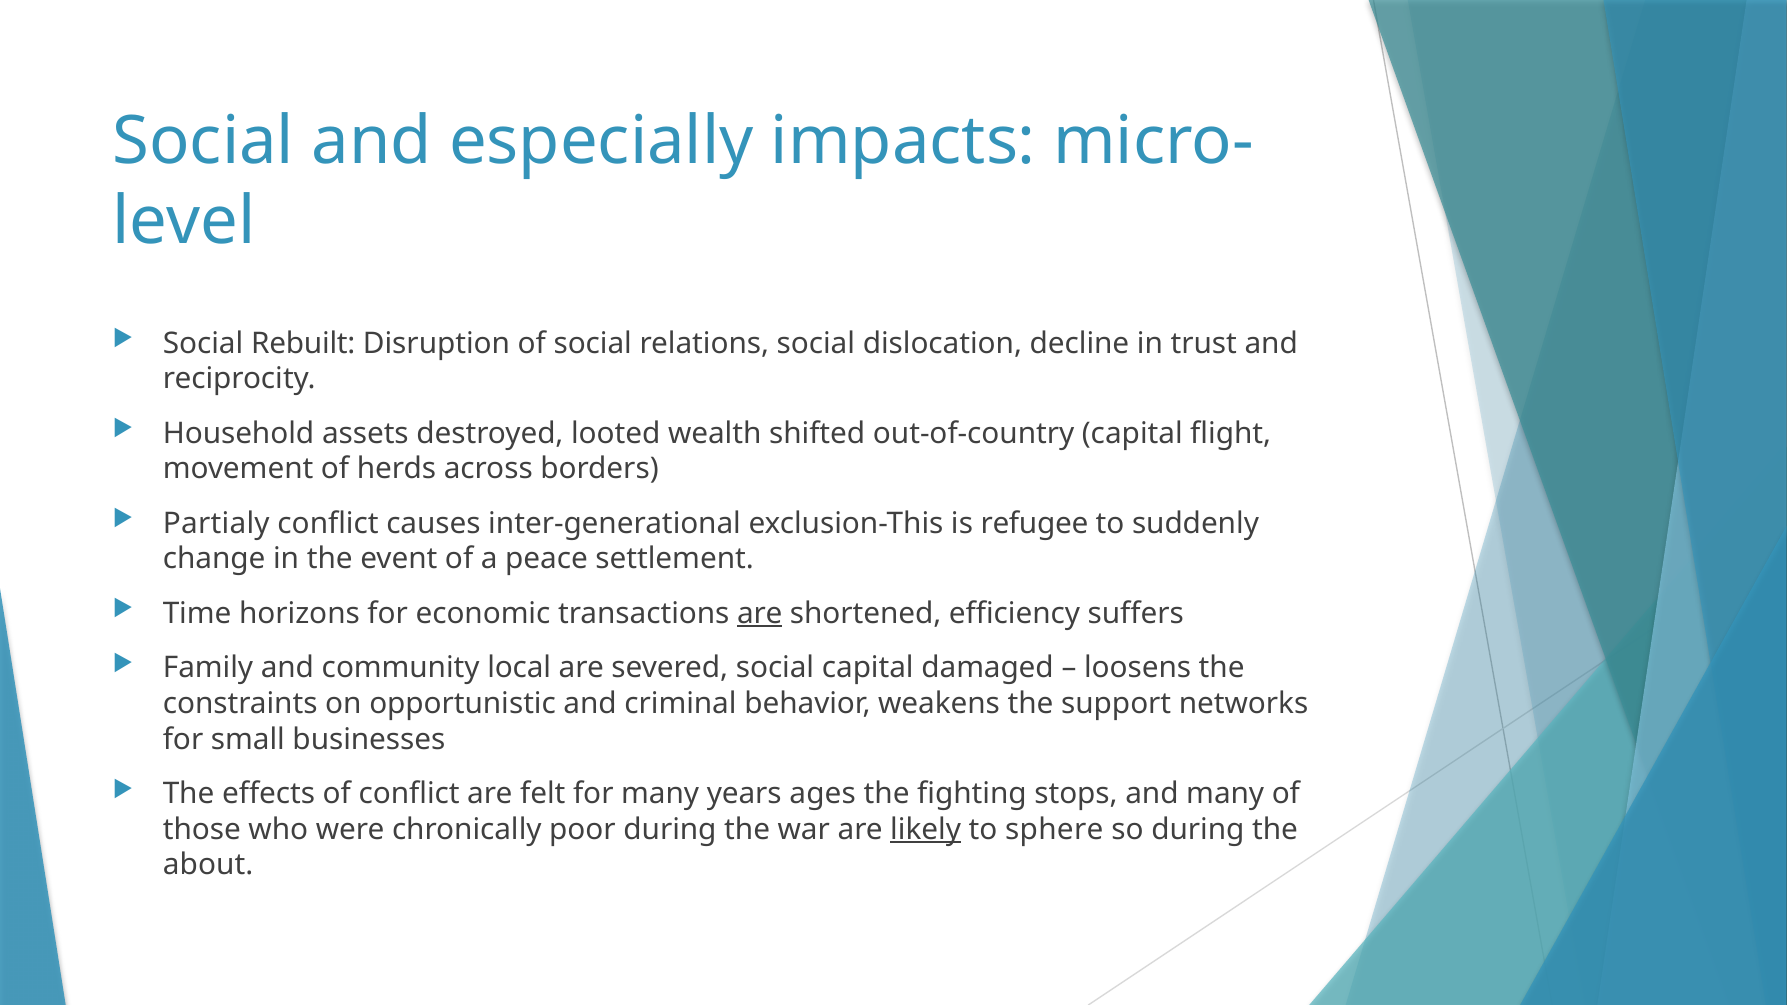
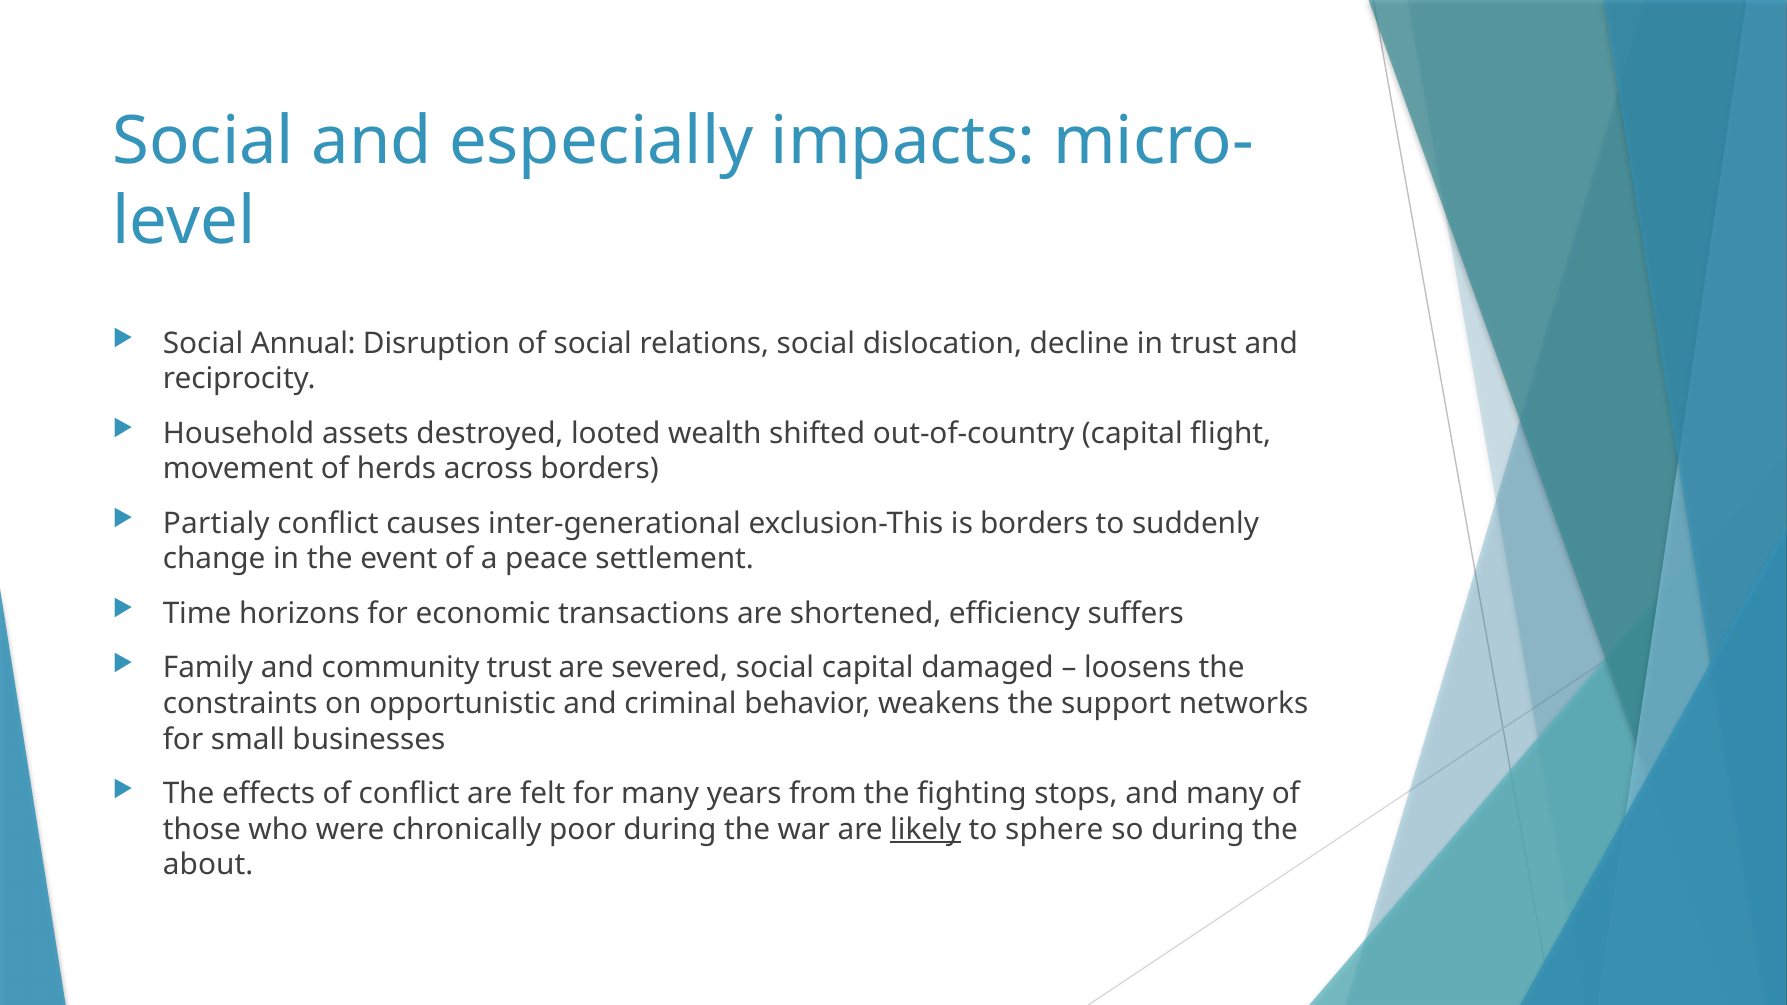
Rebuilt: Rebuilt -> Annual
is refugee: refugee -> borders
are at (760, 614) underline: present -> none
community local: local -> trust
ages: ages -> from
